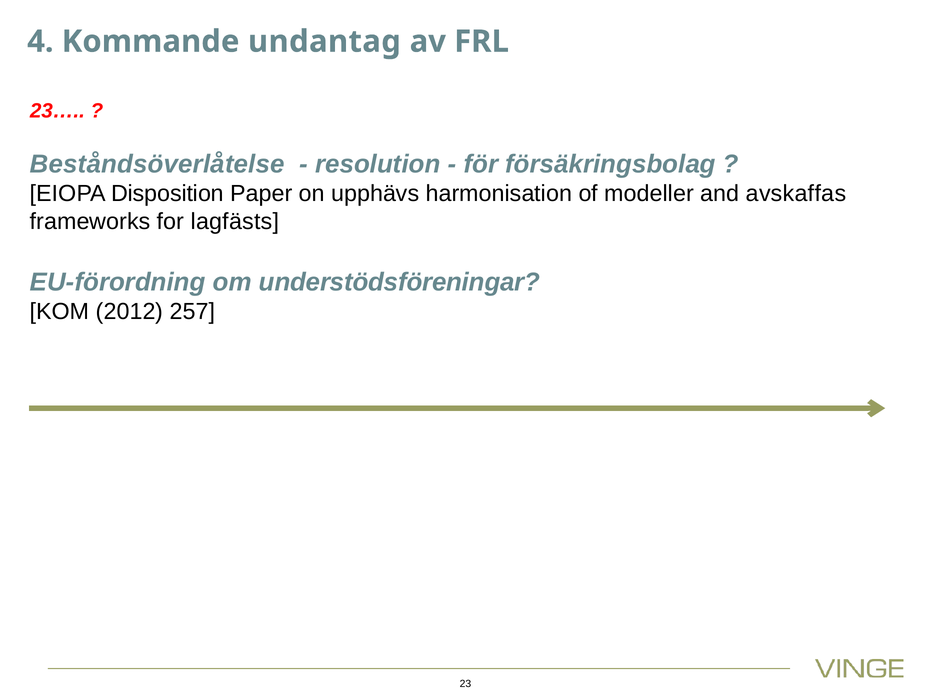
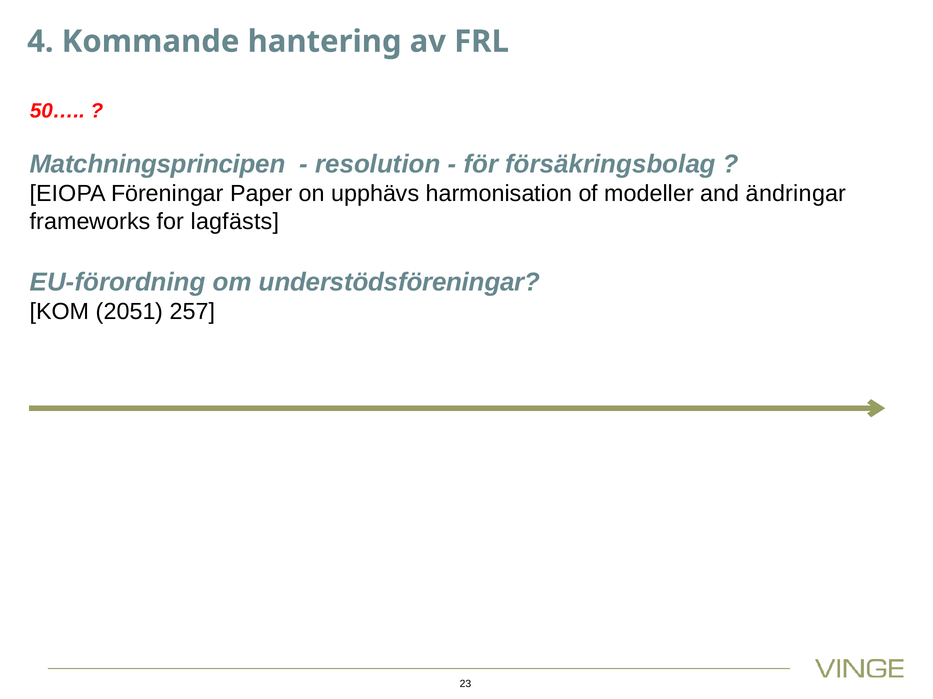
undantag: undantag -> hantering
23…: 23… -> 50…
Beståndsöverlåtelse: Beståndsöverlåtelse -> Matchningsprincipen
Disposition: Disposition -> Föreningar
avskaffas: avskaffas -> ändringar
2012: 2012 -> 2051
